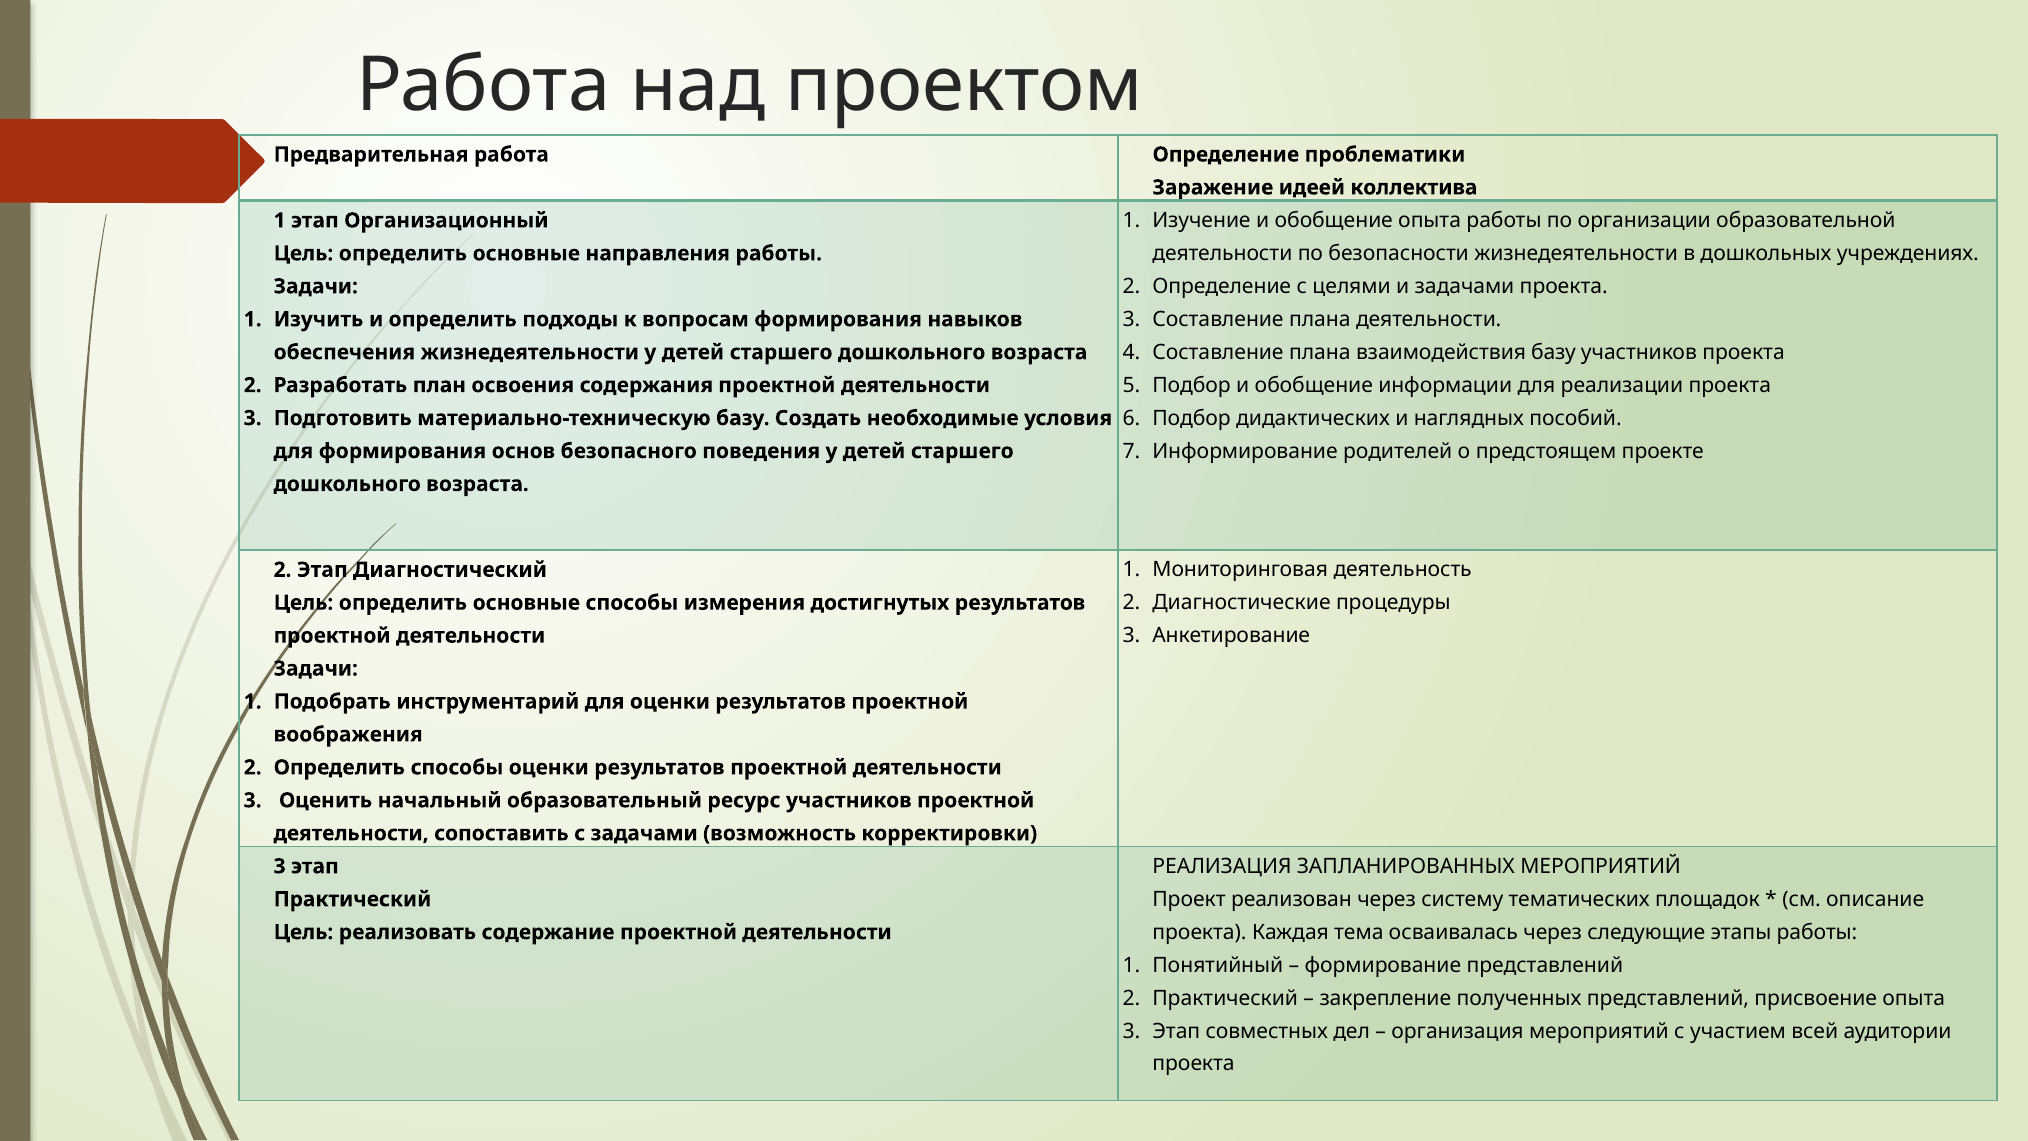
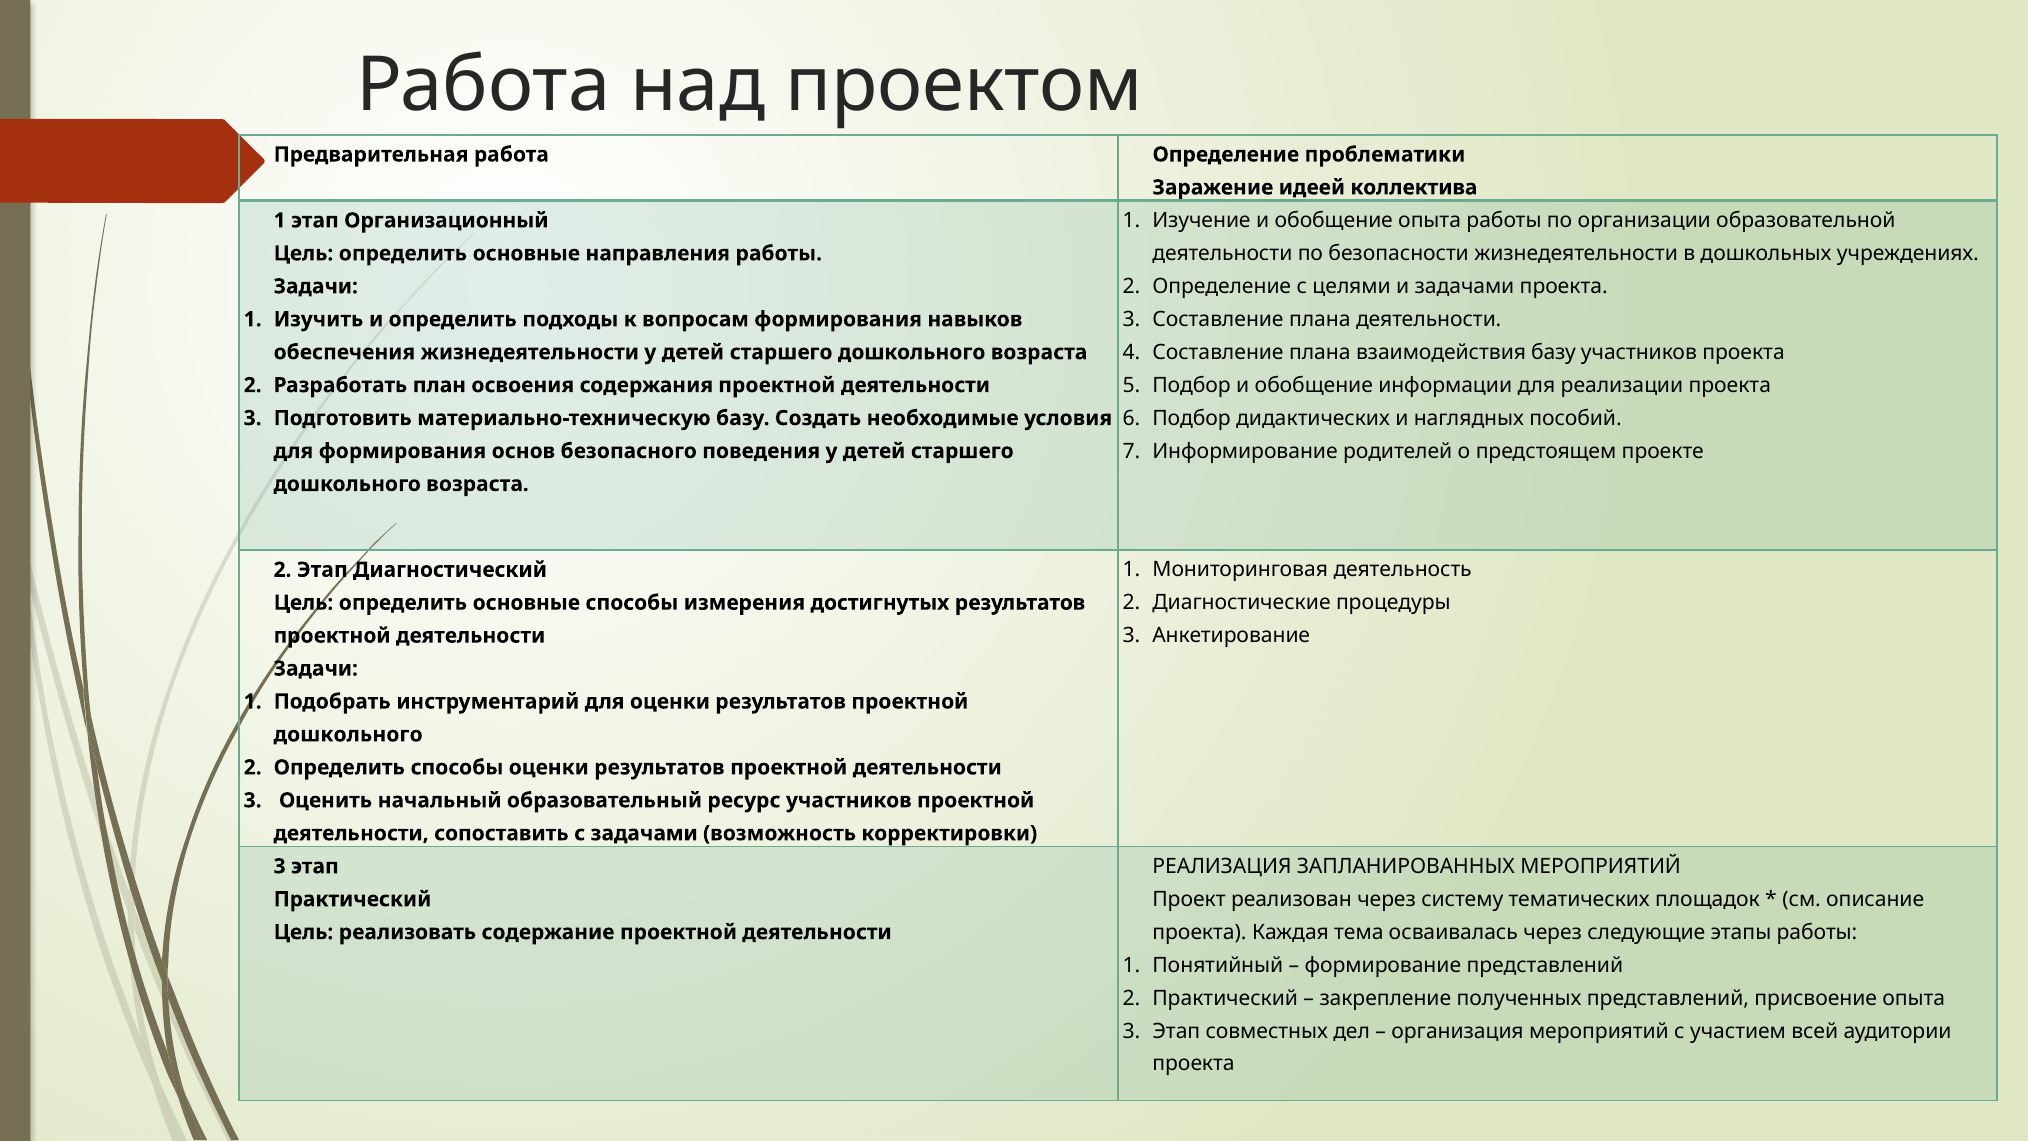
воображения at (348, 734): воображения -> дошкольного
